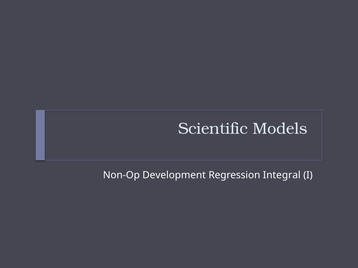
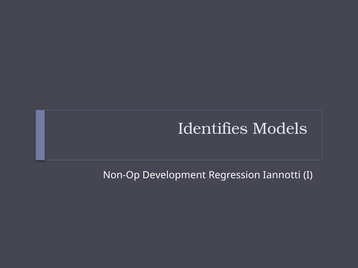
Scientific: Scientific -> Identifies
Integral: Integral -> Iannotti
